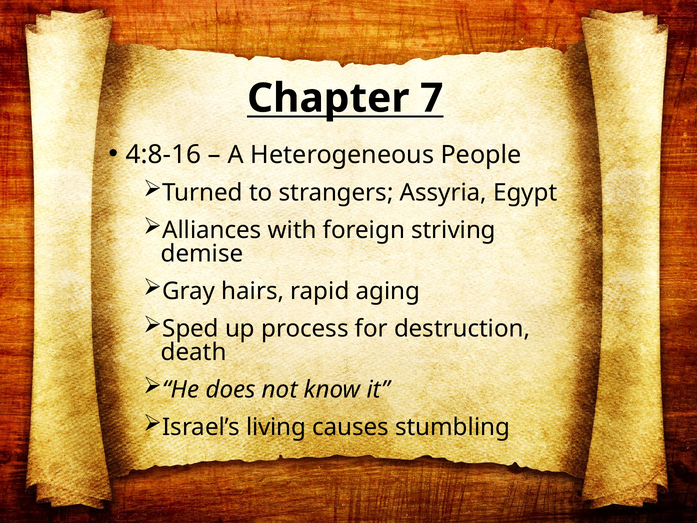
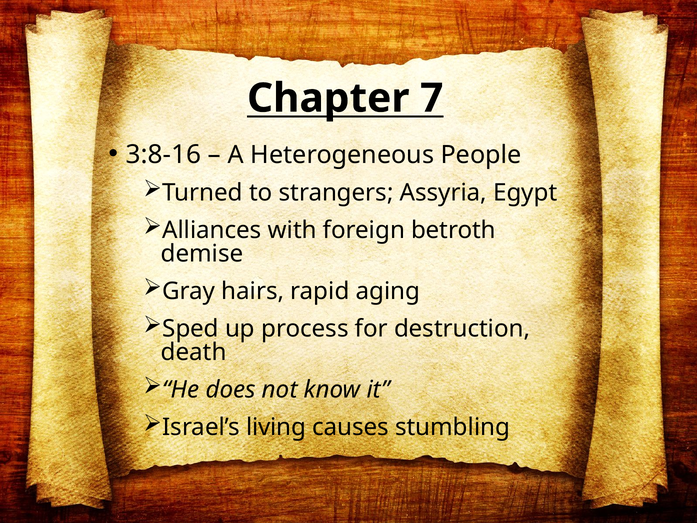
4:8-16: 4:8-16 -> 3:8-16
striving: striving -> betroth
